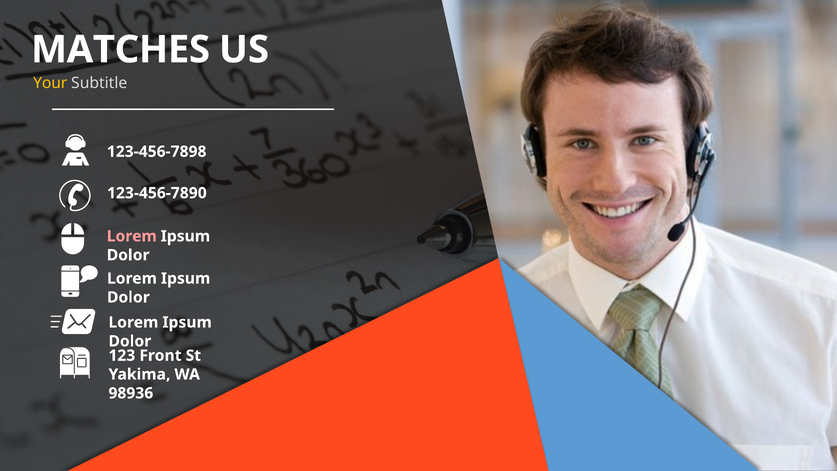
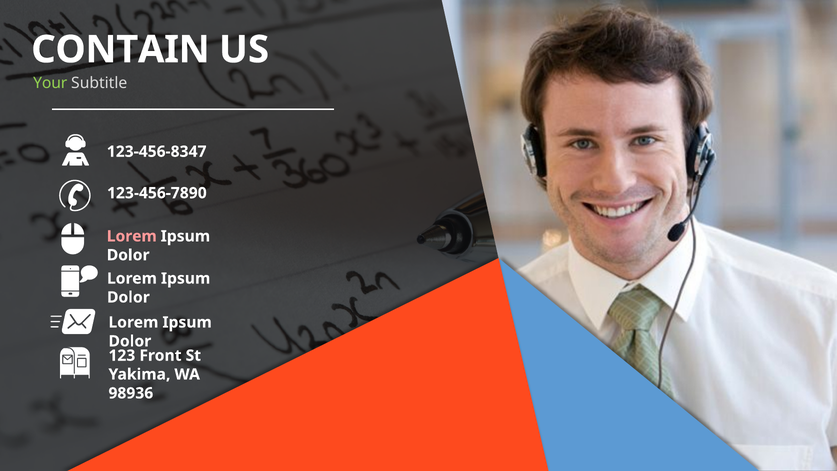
MATCHES: MATCHES -> CONTAIN
Your colour: yellow -> light green
123-456-7898: 123-456-7898 -> 123-456-8347
